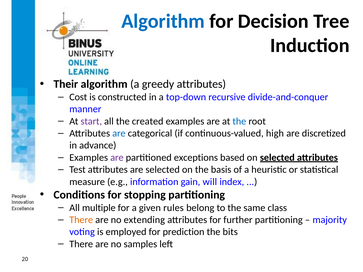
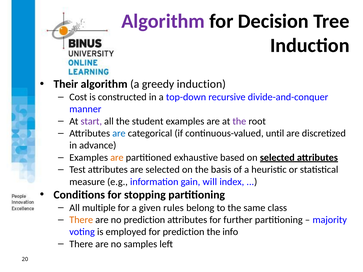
Algorithm at (163, 21) colour: blue -> purple
greedy attributes: attributes -> induction
created: created -> student
the at (239, 121) colour: blue -> purple
high: high -> until
are at (117, 158) colour: purple -> orange
exceptions: exceptions -> exhaustive
no extending: extending -> prediction
bits: bits -> info
